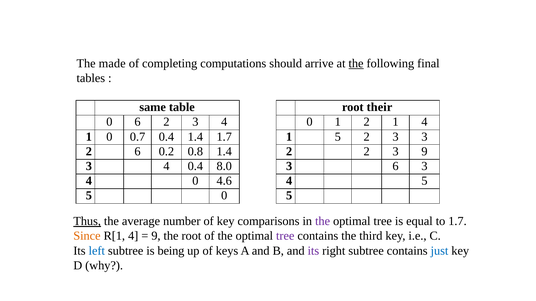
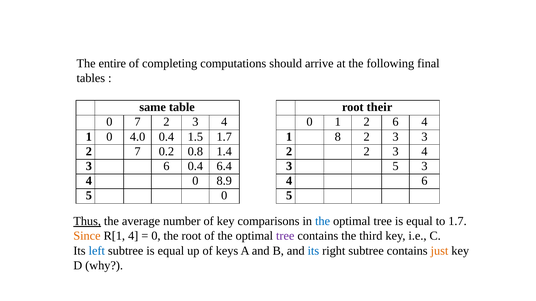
made: made -> entire
the at (356, 63) underline: present -> none
0 6: 6 -> 7
2 1: 1 -> 6
0.7: 0.7 -> 4.0
0.4 1.4: 1.4 -> 1.5
1 5: 5 -> 8
2 6: 6 -> 7
2 2 3 9: 9 -> 4
4 at (166, 166): 4 -> 6
8.0: 8.0 -> 6.4
3 6: 6 -> 5
4.6: 4.6 -> 8.9
4 5: 5 -> 6
the at (323, 222) colour: purple -> blue
9 at (156, 236): 9 -> 0
subtree is being: being -> equal
its at (313, 251) colour: purple -> blue
just colour: blue -> orange
